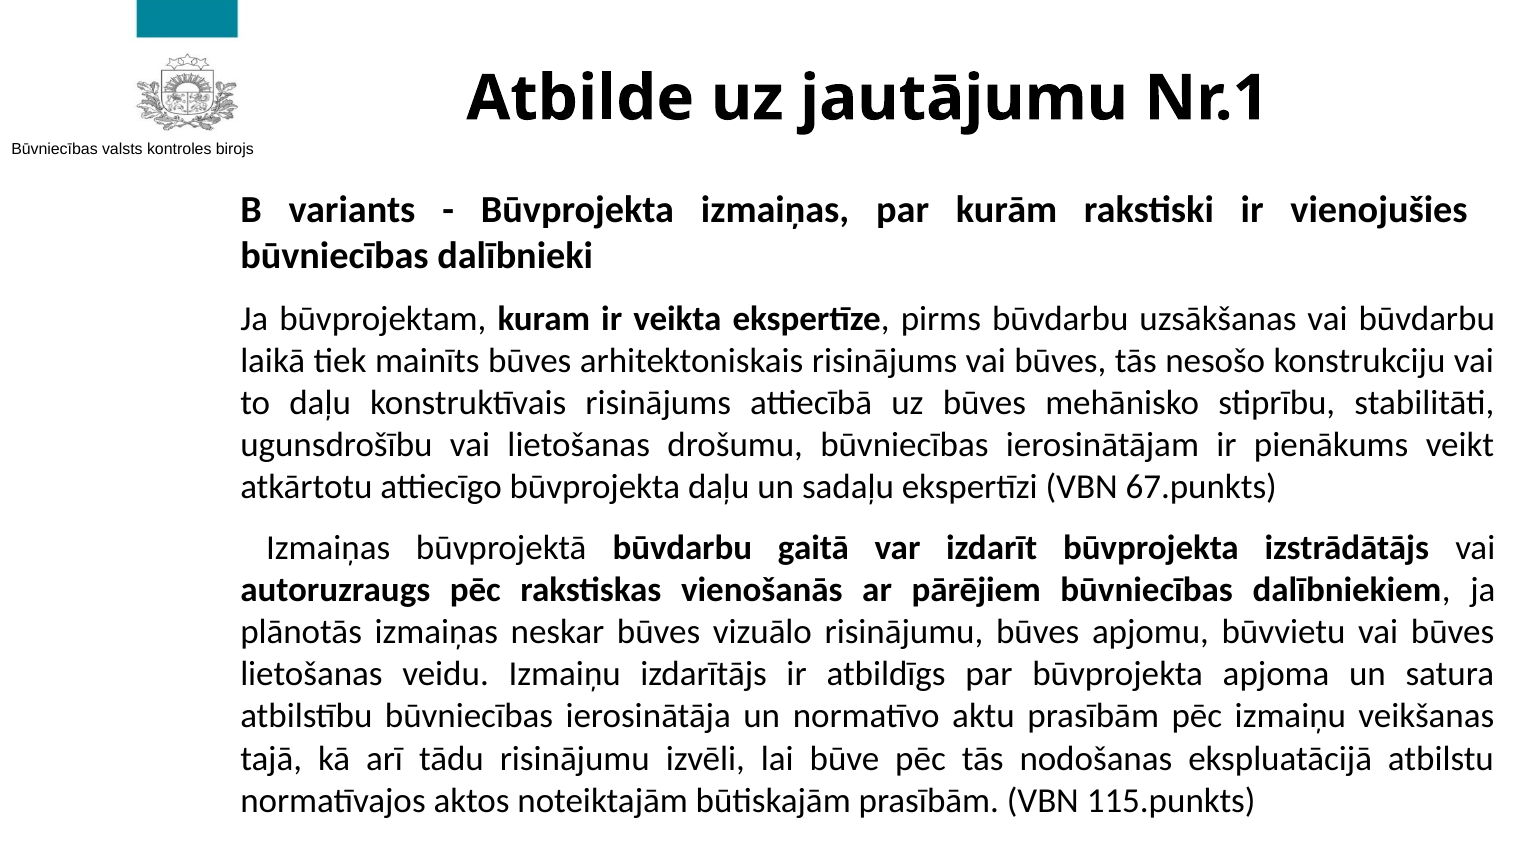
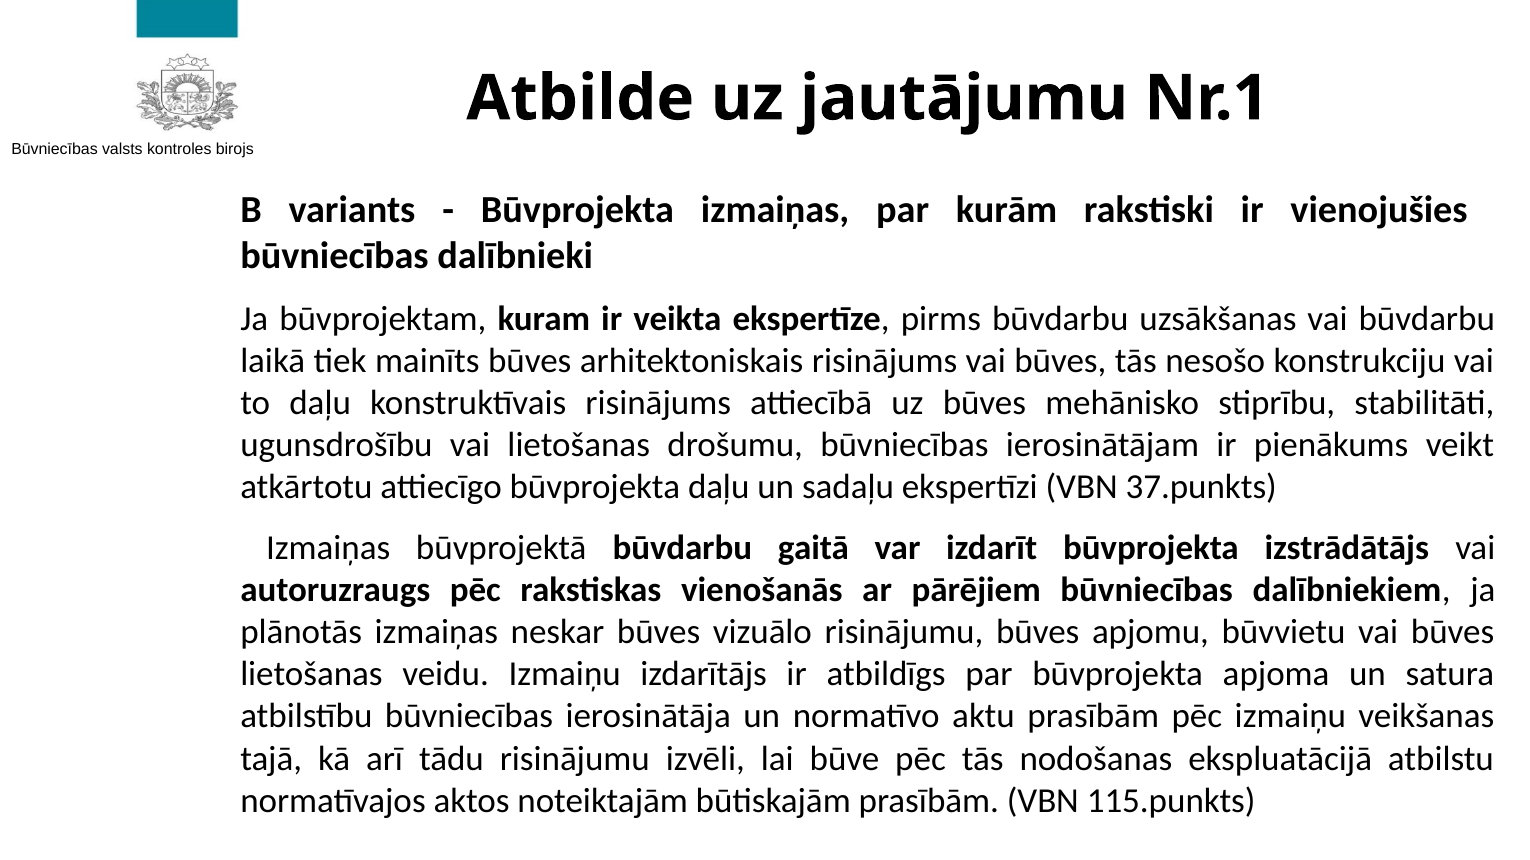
67.punkts: 67.punkts -> 37.punkts
